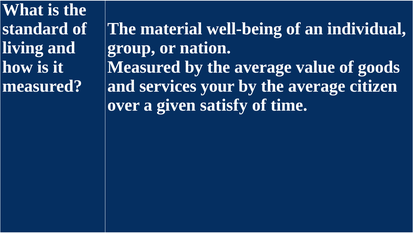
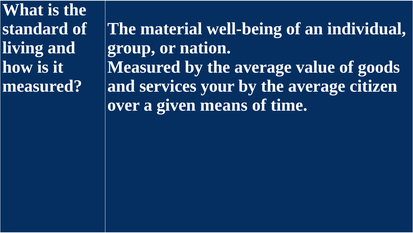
satisfy: satisfy -> means
